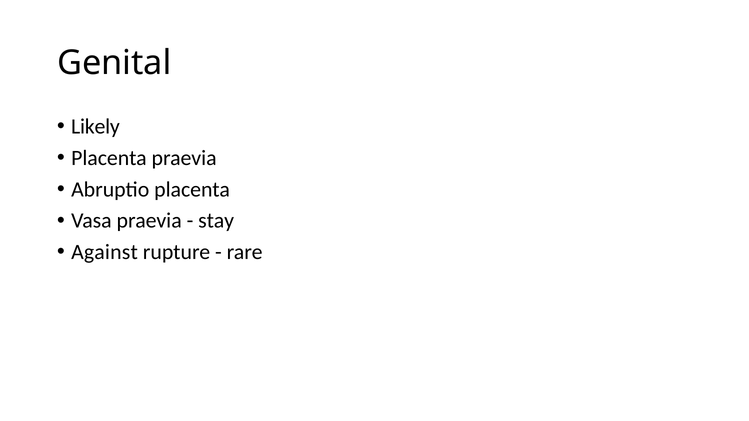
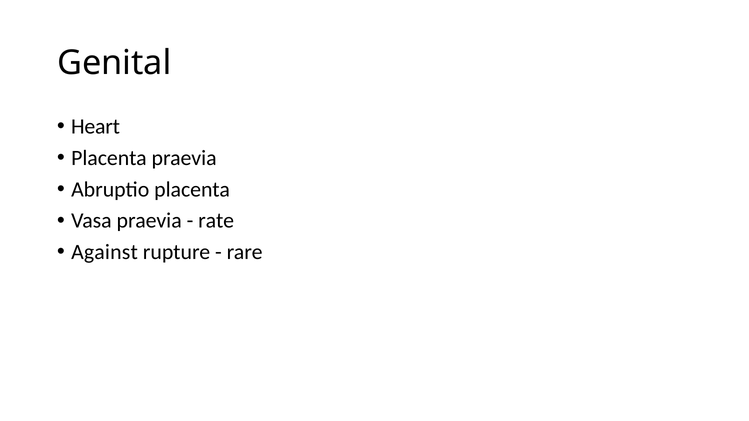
Likely: Likely -> Heart
stay: stay -> rate
